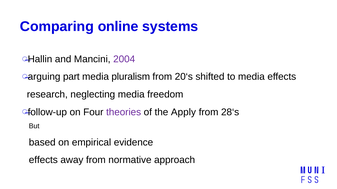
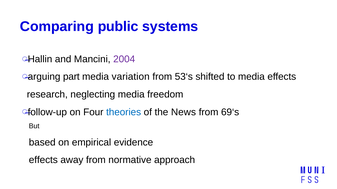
online: online -> public
pluralism: pluralism -> variation
20‘s: 20‘s -> 53‘s
theories colour: purple -> blue
Apply: Apply -> News
28‘s: 28‘s -> 69‘s
